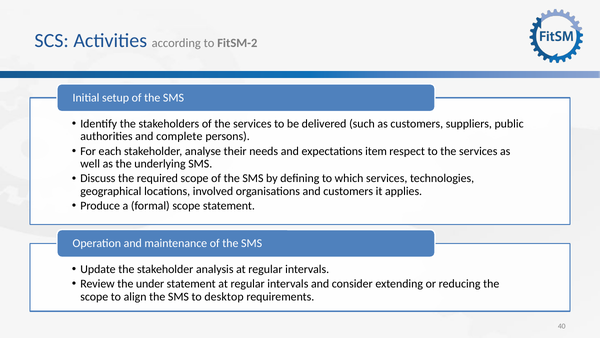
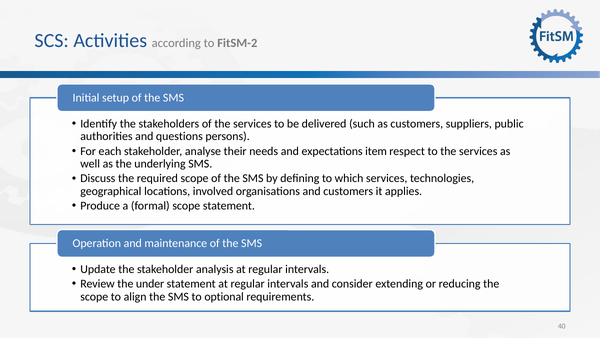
complete: complete -> questions
desktop: desktop -> optional
